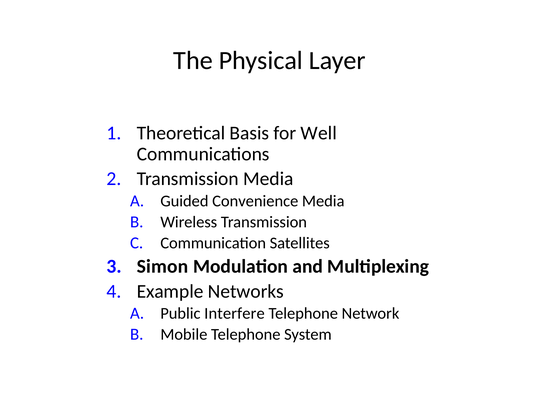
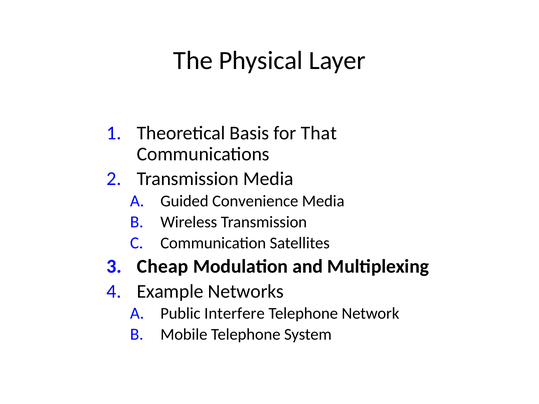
Well: Well -> That
Simon: Simon -> Cheap
